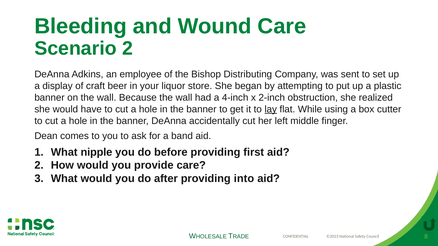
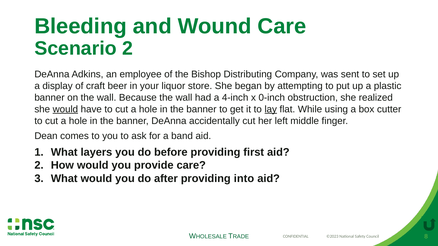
2-inch: 2-inch -> 0-inch
would at (65, 109) underline: none -> present
nipple: nipple -> layers
